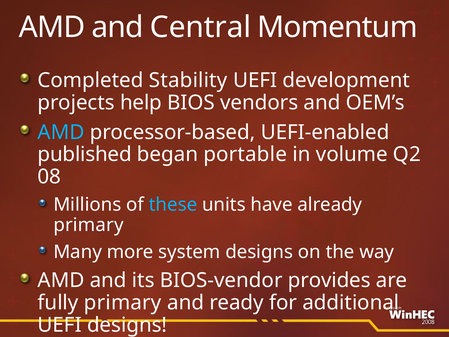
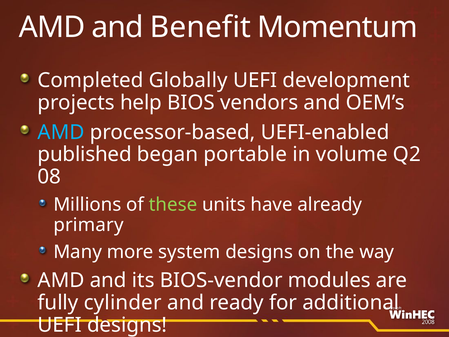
Central: Central -> Benefit
Stability: Stability -> Globally
these colour: light blue -> light green
provides: provides -> modules
fully primary: primary -> cylinder
